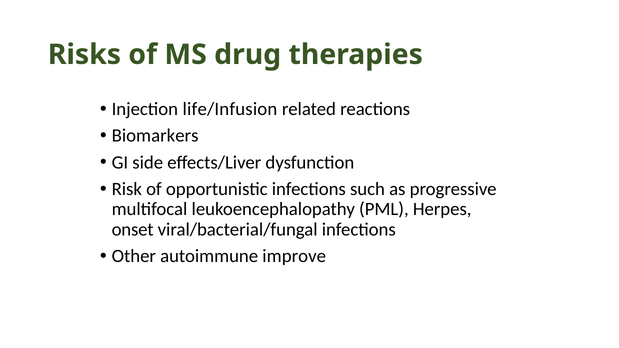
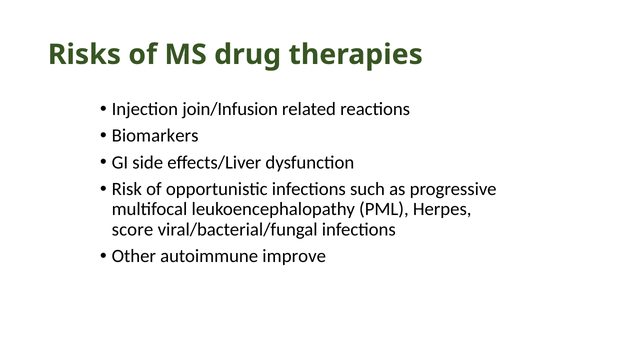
life/Infusion: life/Infusion -> join/Infusion
onset: onset -> score
